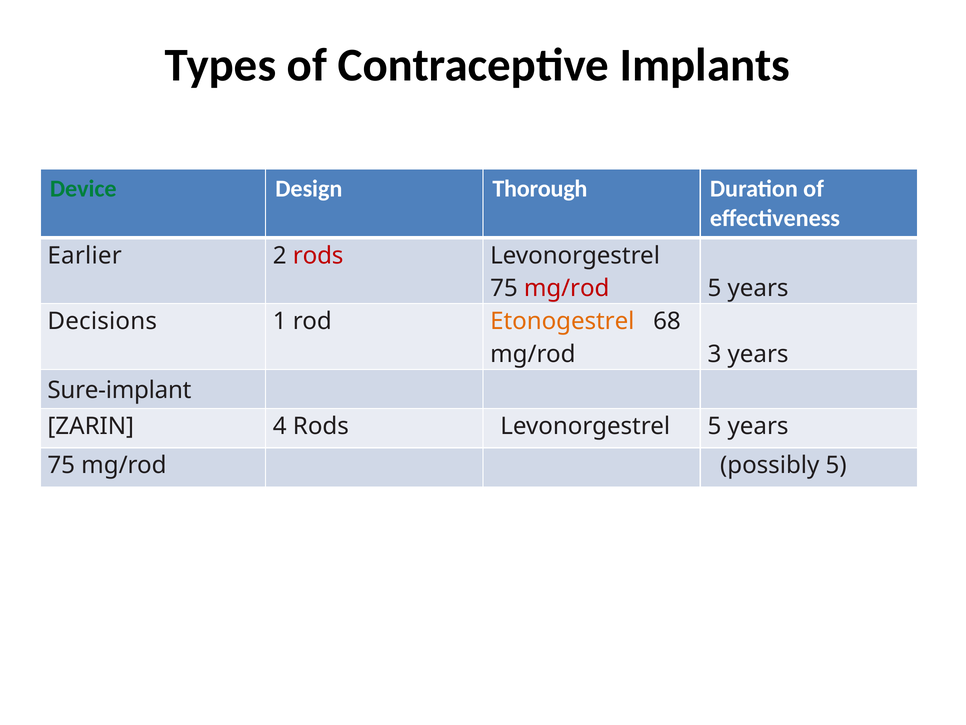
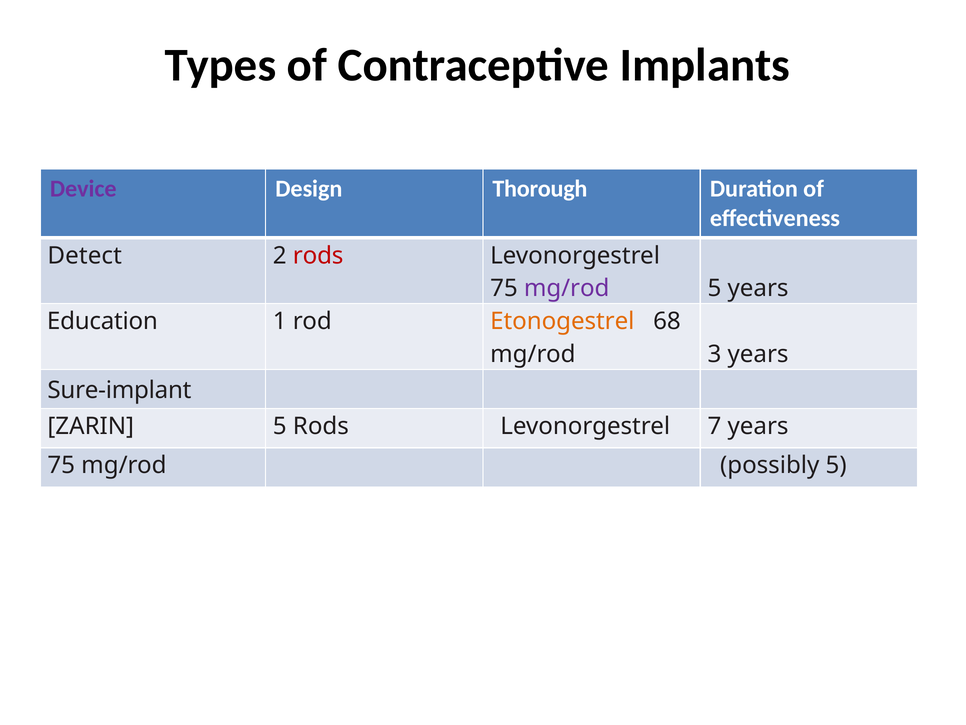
Device colour: green -> purple
Earlier: Earlier -> Detect
mg/rod at (567, 288) colour: red -> purple
Decisions: Decisions -> Education
ZARIN 4: 4 -> 5
Levonorgestrel 5: 5 -> 7
